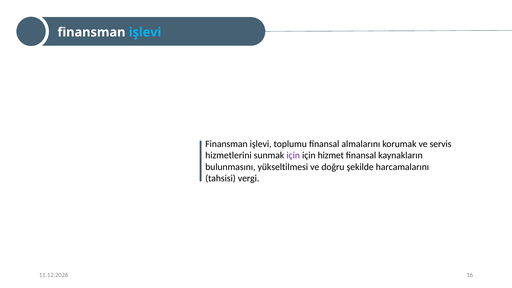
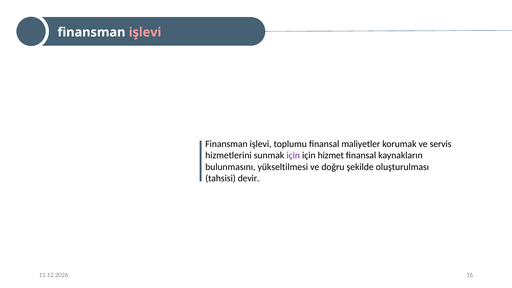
işlevi at (145, 32) colour: light blue -> pink
almalarını: almalarını -> maliyetler
harcamalarını: harcamalarını -> oluşturulması
vergi: vergi -> devir
